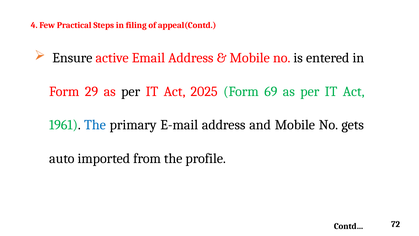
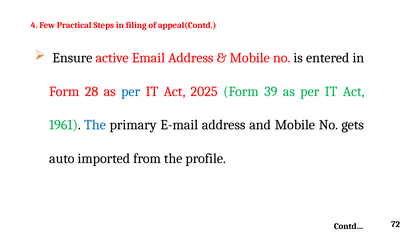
29: 29 -> 28
per at (131, 91) colour: black -> blue
69: 69 -> 39
